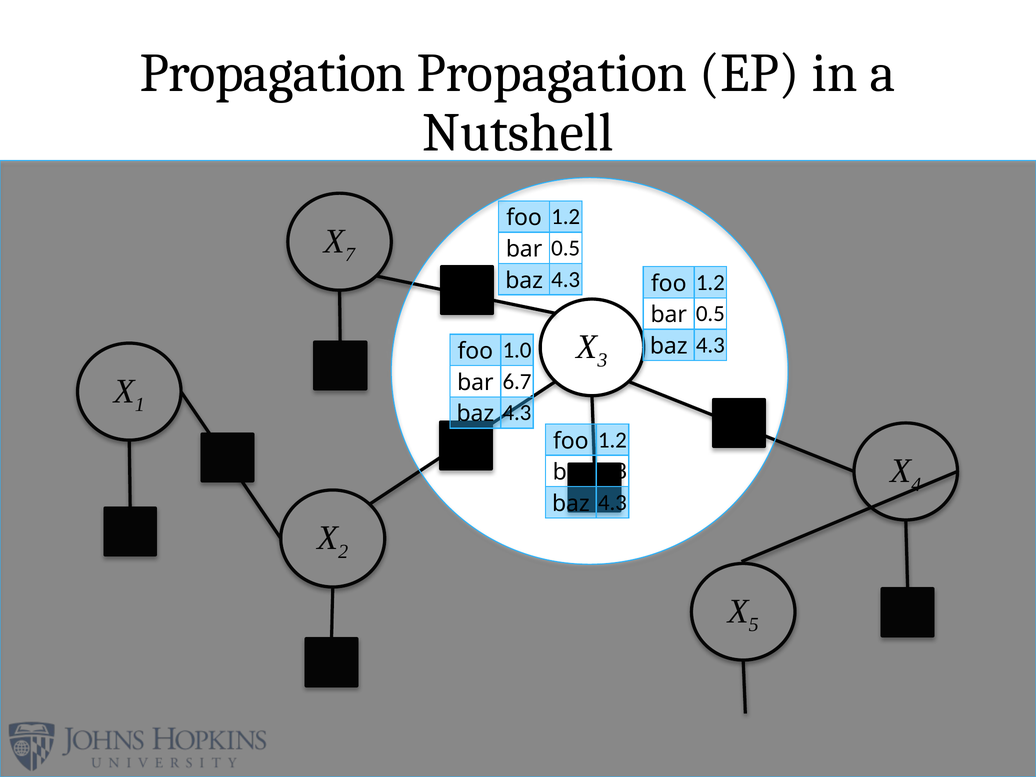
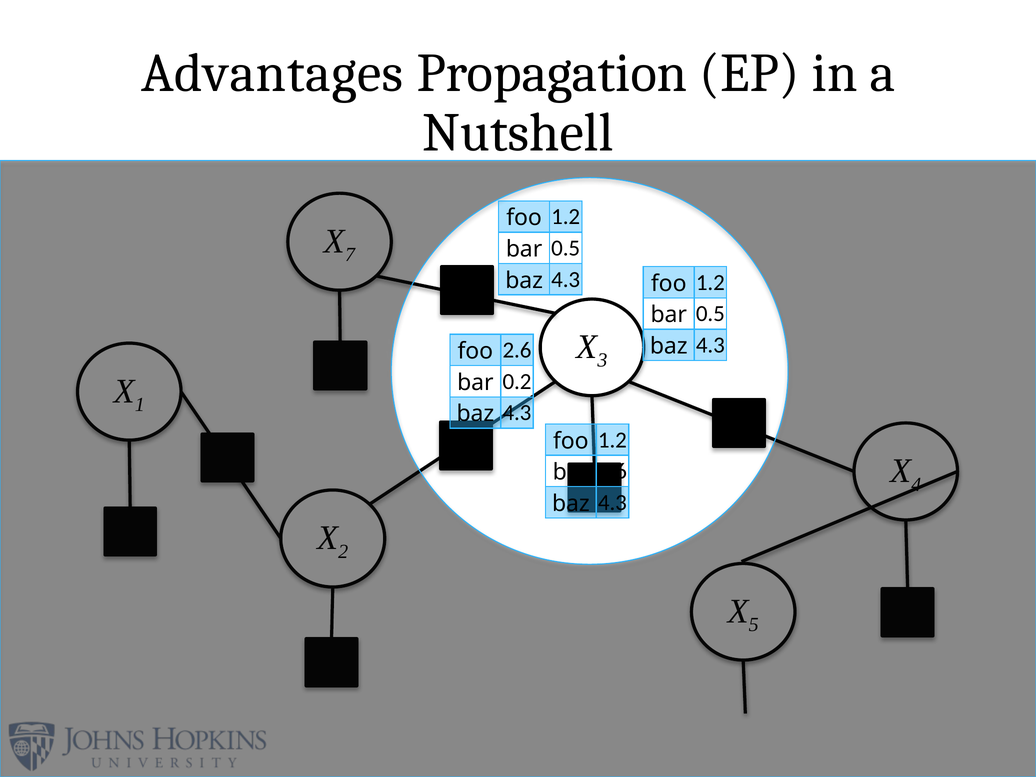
Propagation at (273, 73): Propagation -> Advantages
1.0: 1.0 -> 2.6
6.7: 6.7 -> 0.2
4.8: 4.8 -> 8.6
